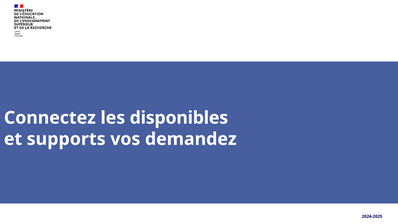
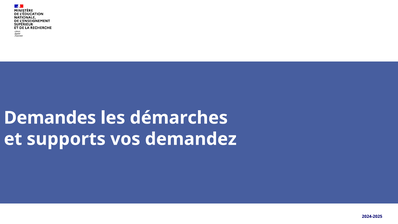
Connectez: Connectez -> Demandes
disponibles: disponibles -> démarches
